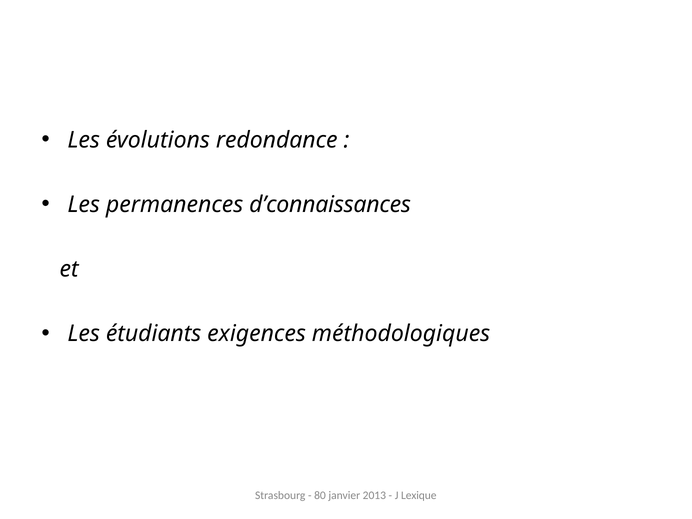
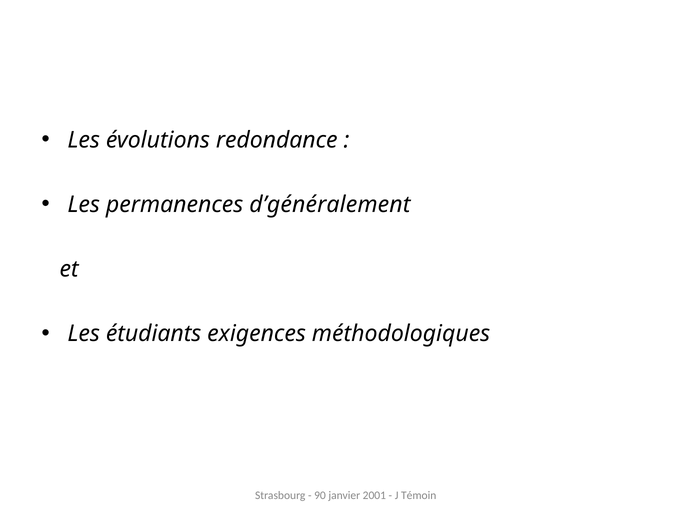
d’connaissances: d’connaissances -> d’généralement
80: 80 -> 90
2013: 2013 -> 2001
Lexique: Lexique -> Témoin
